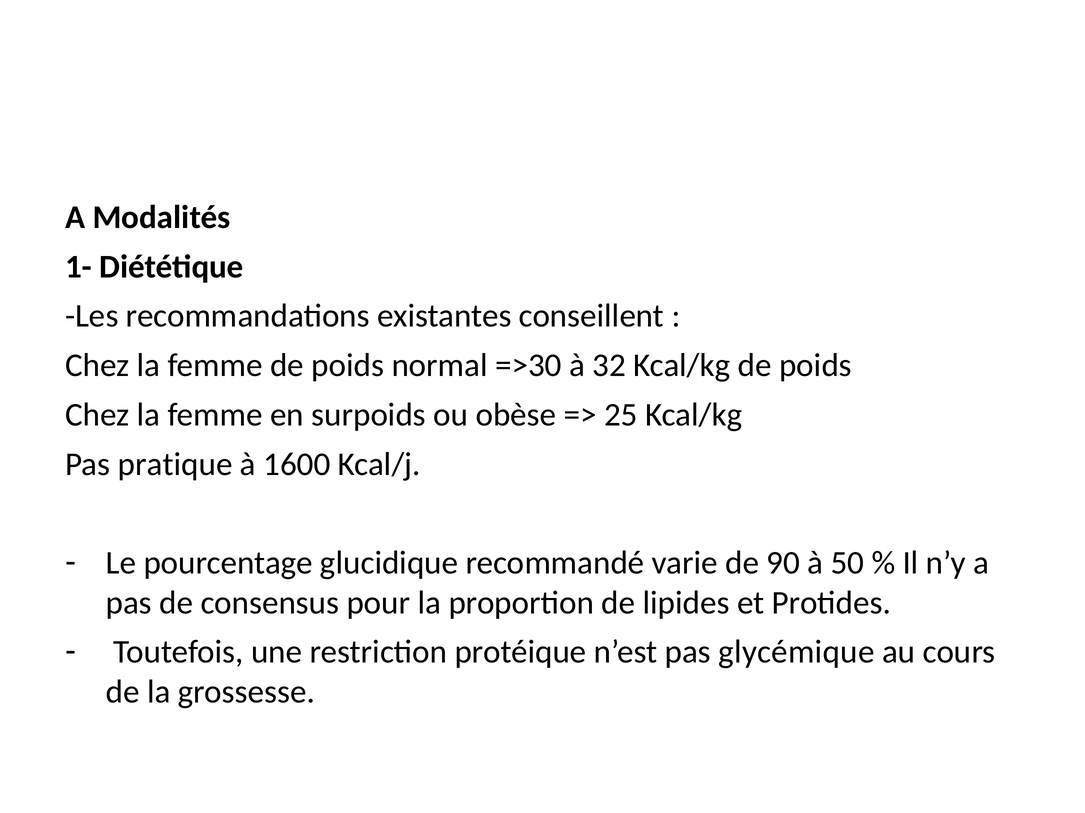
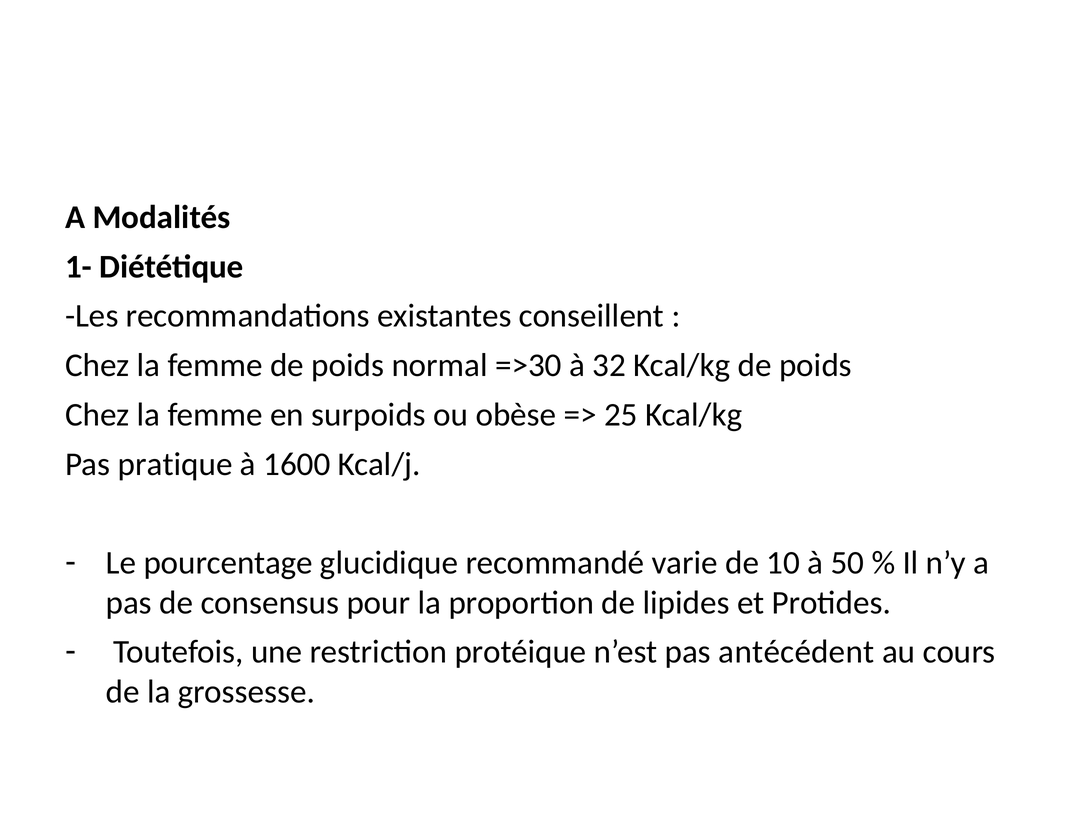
90: 90 -> 10
glycémique: glycémique -> antécédent
